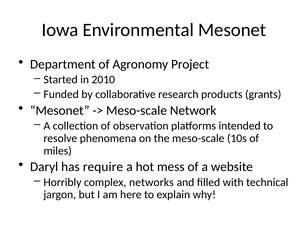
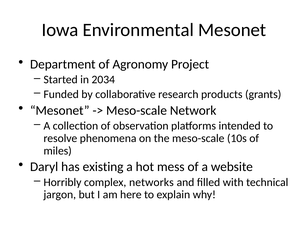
2010: 2010 -> 2034
require: require -> existing
